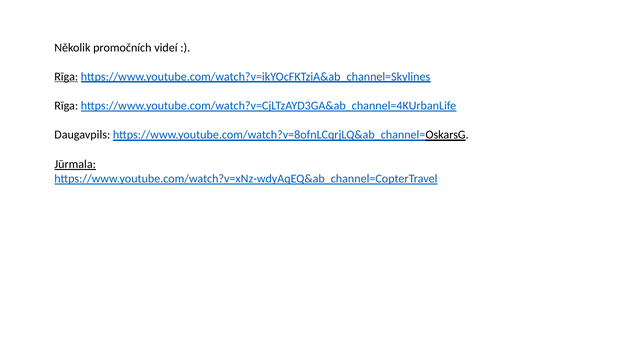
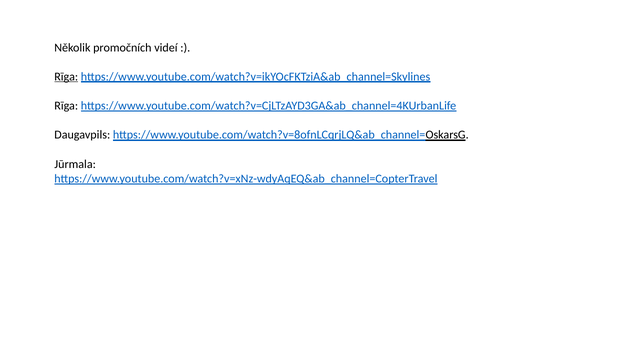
Jūrmala underline: present -> none
